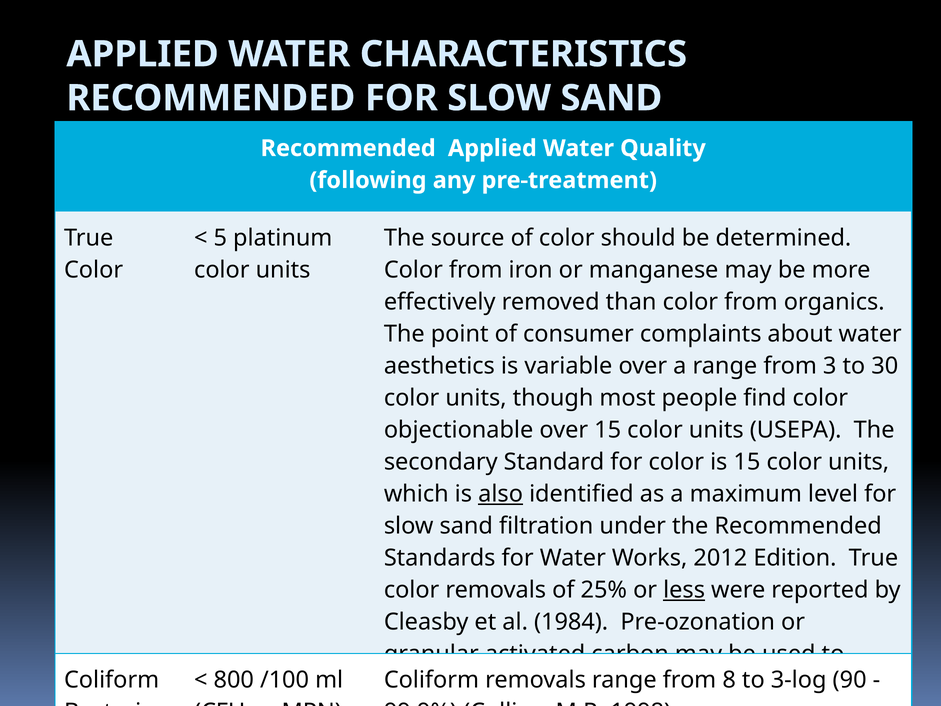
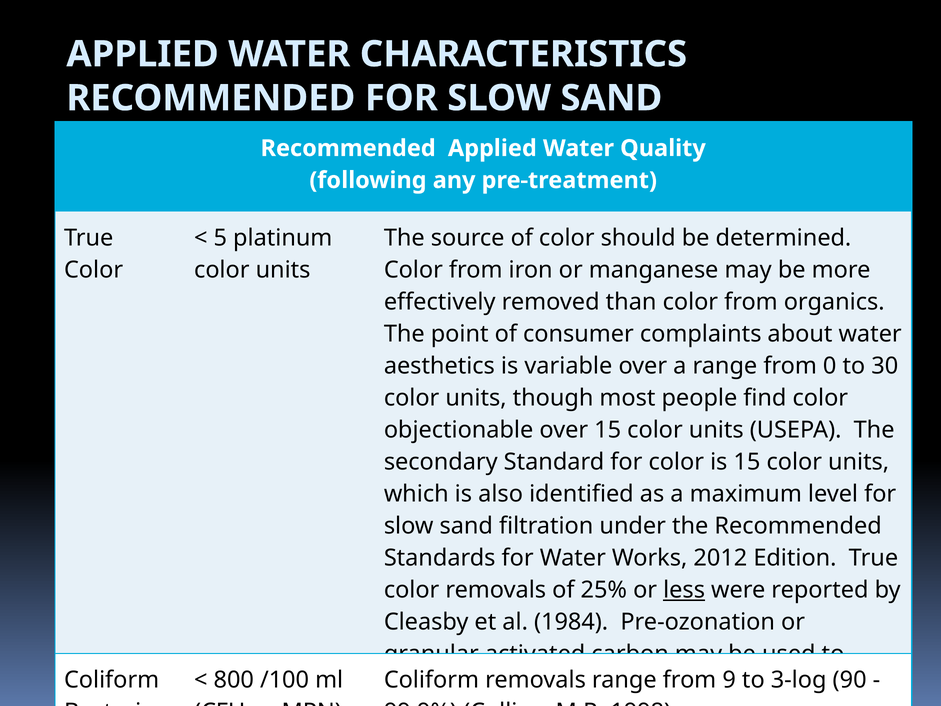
3: 3 -> 0
also underline: present -> none
8: 8 -> 9
